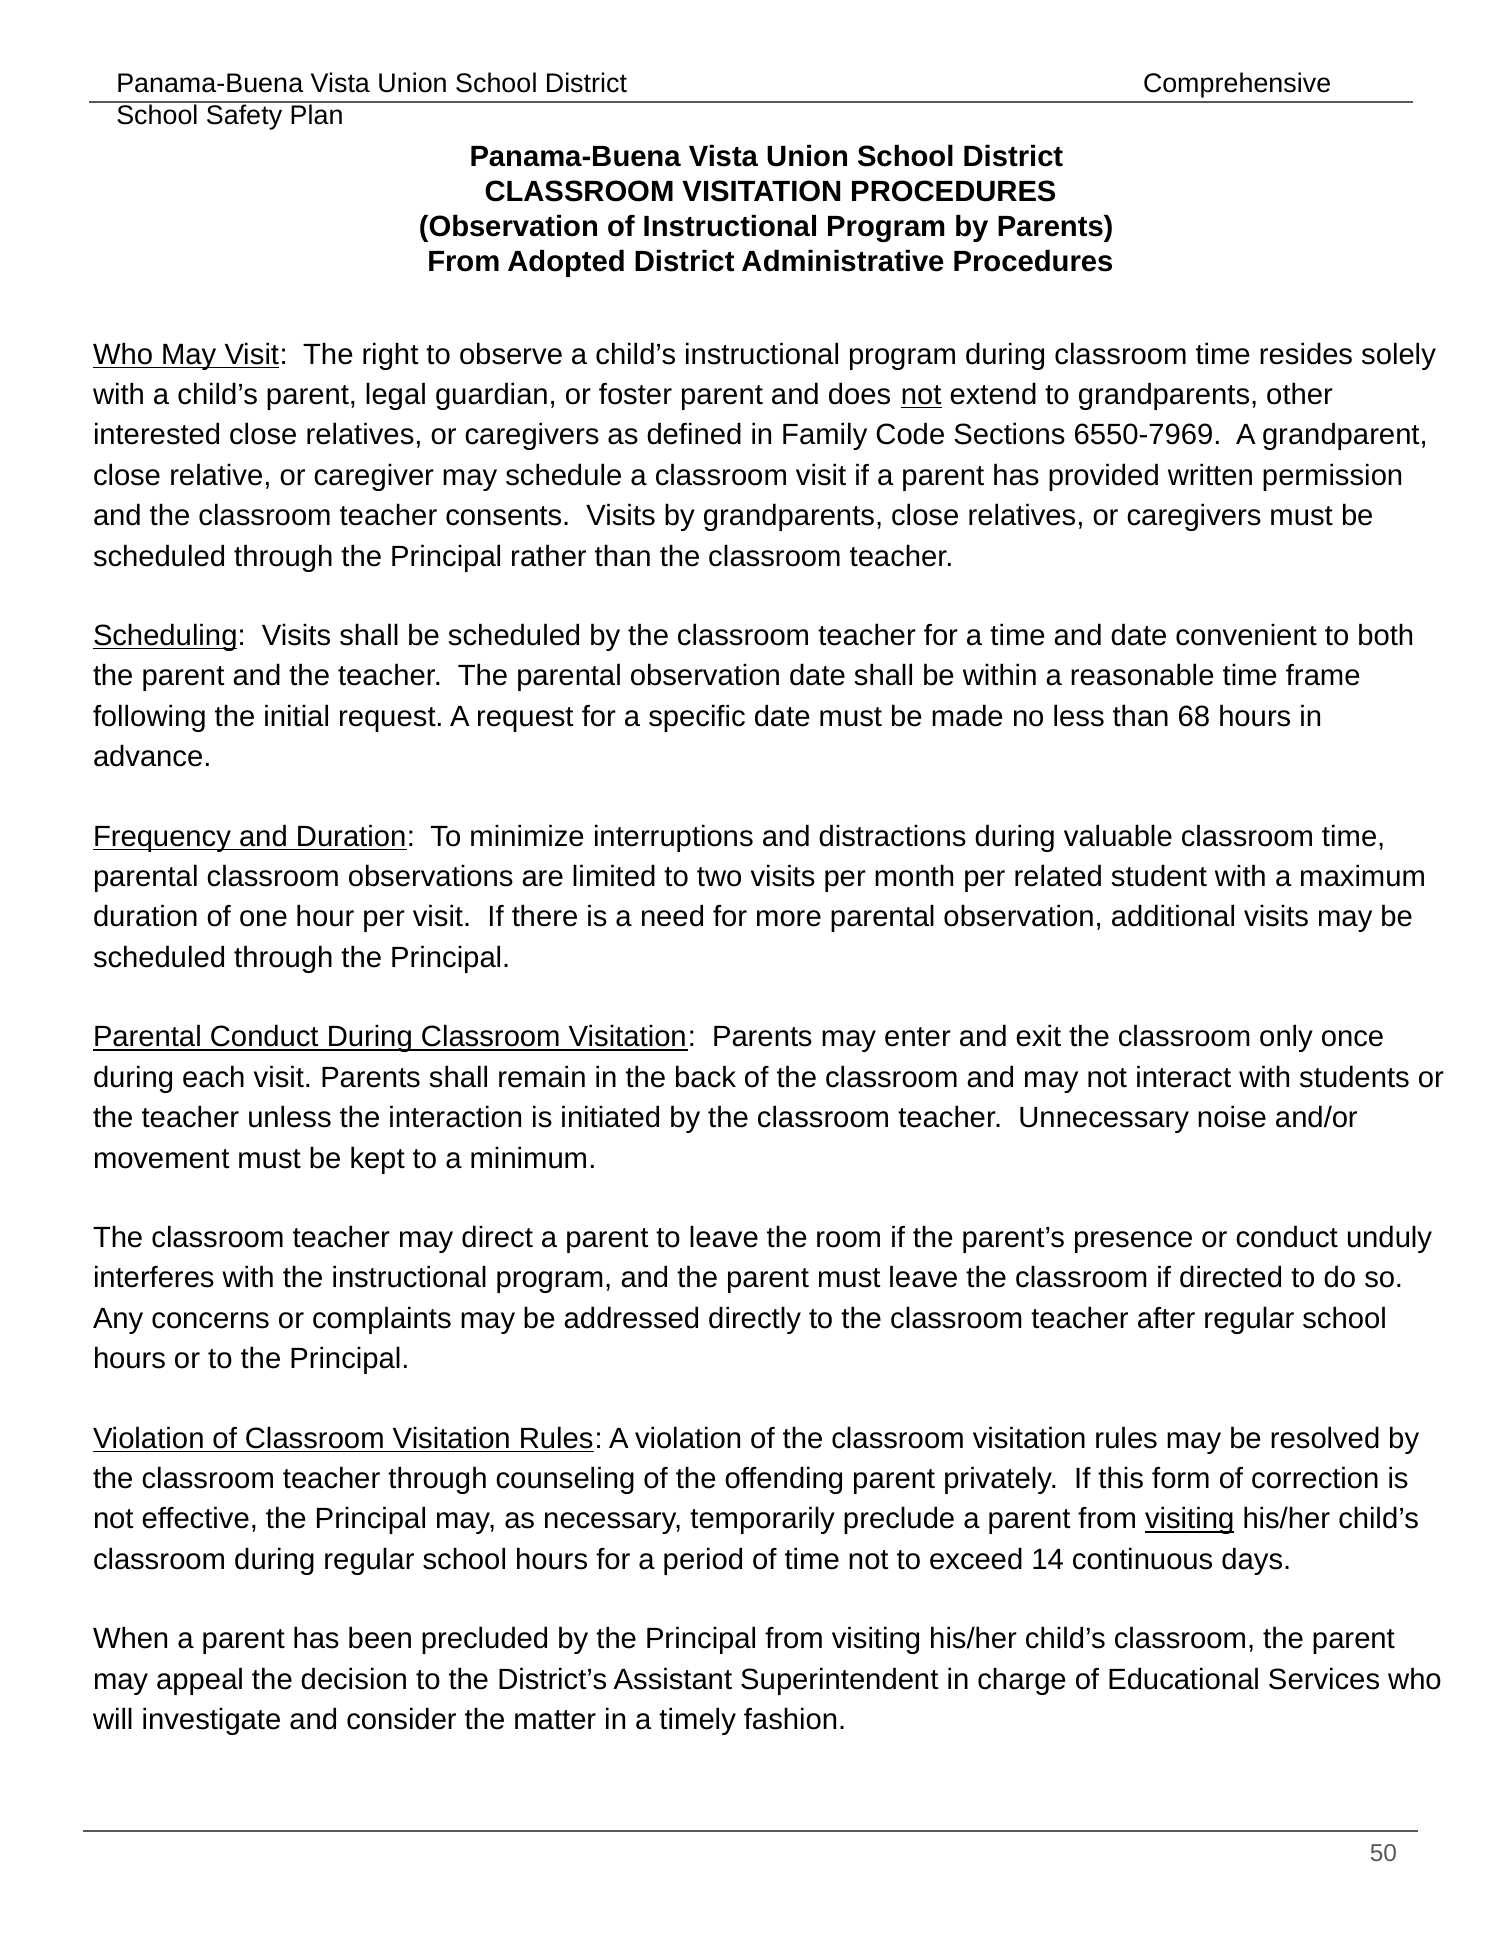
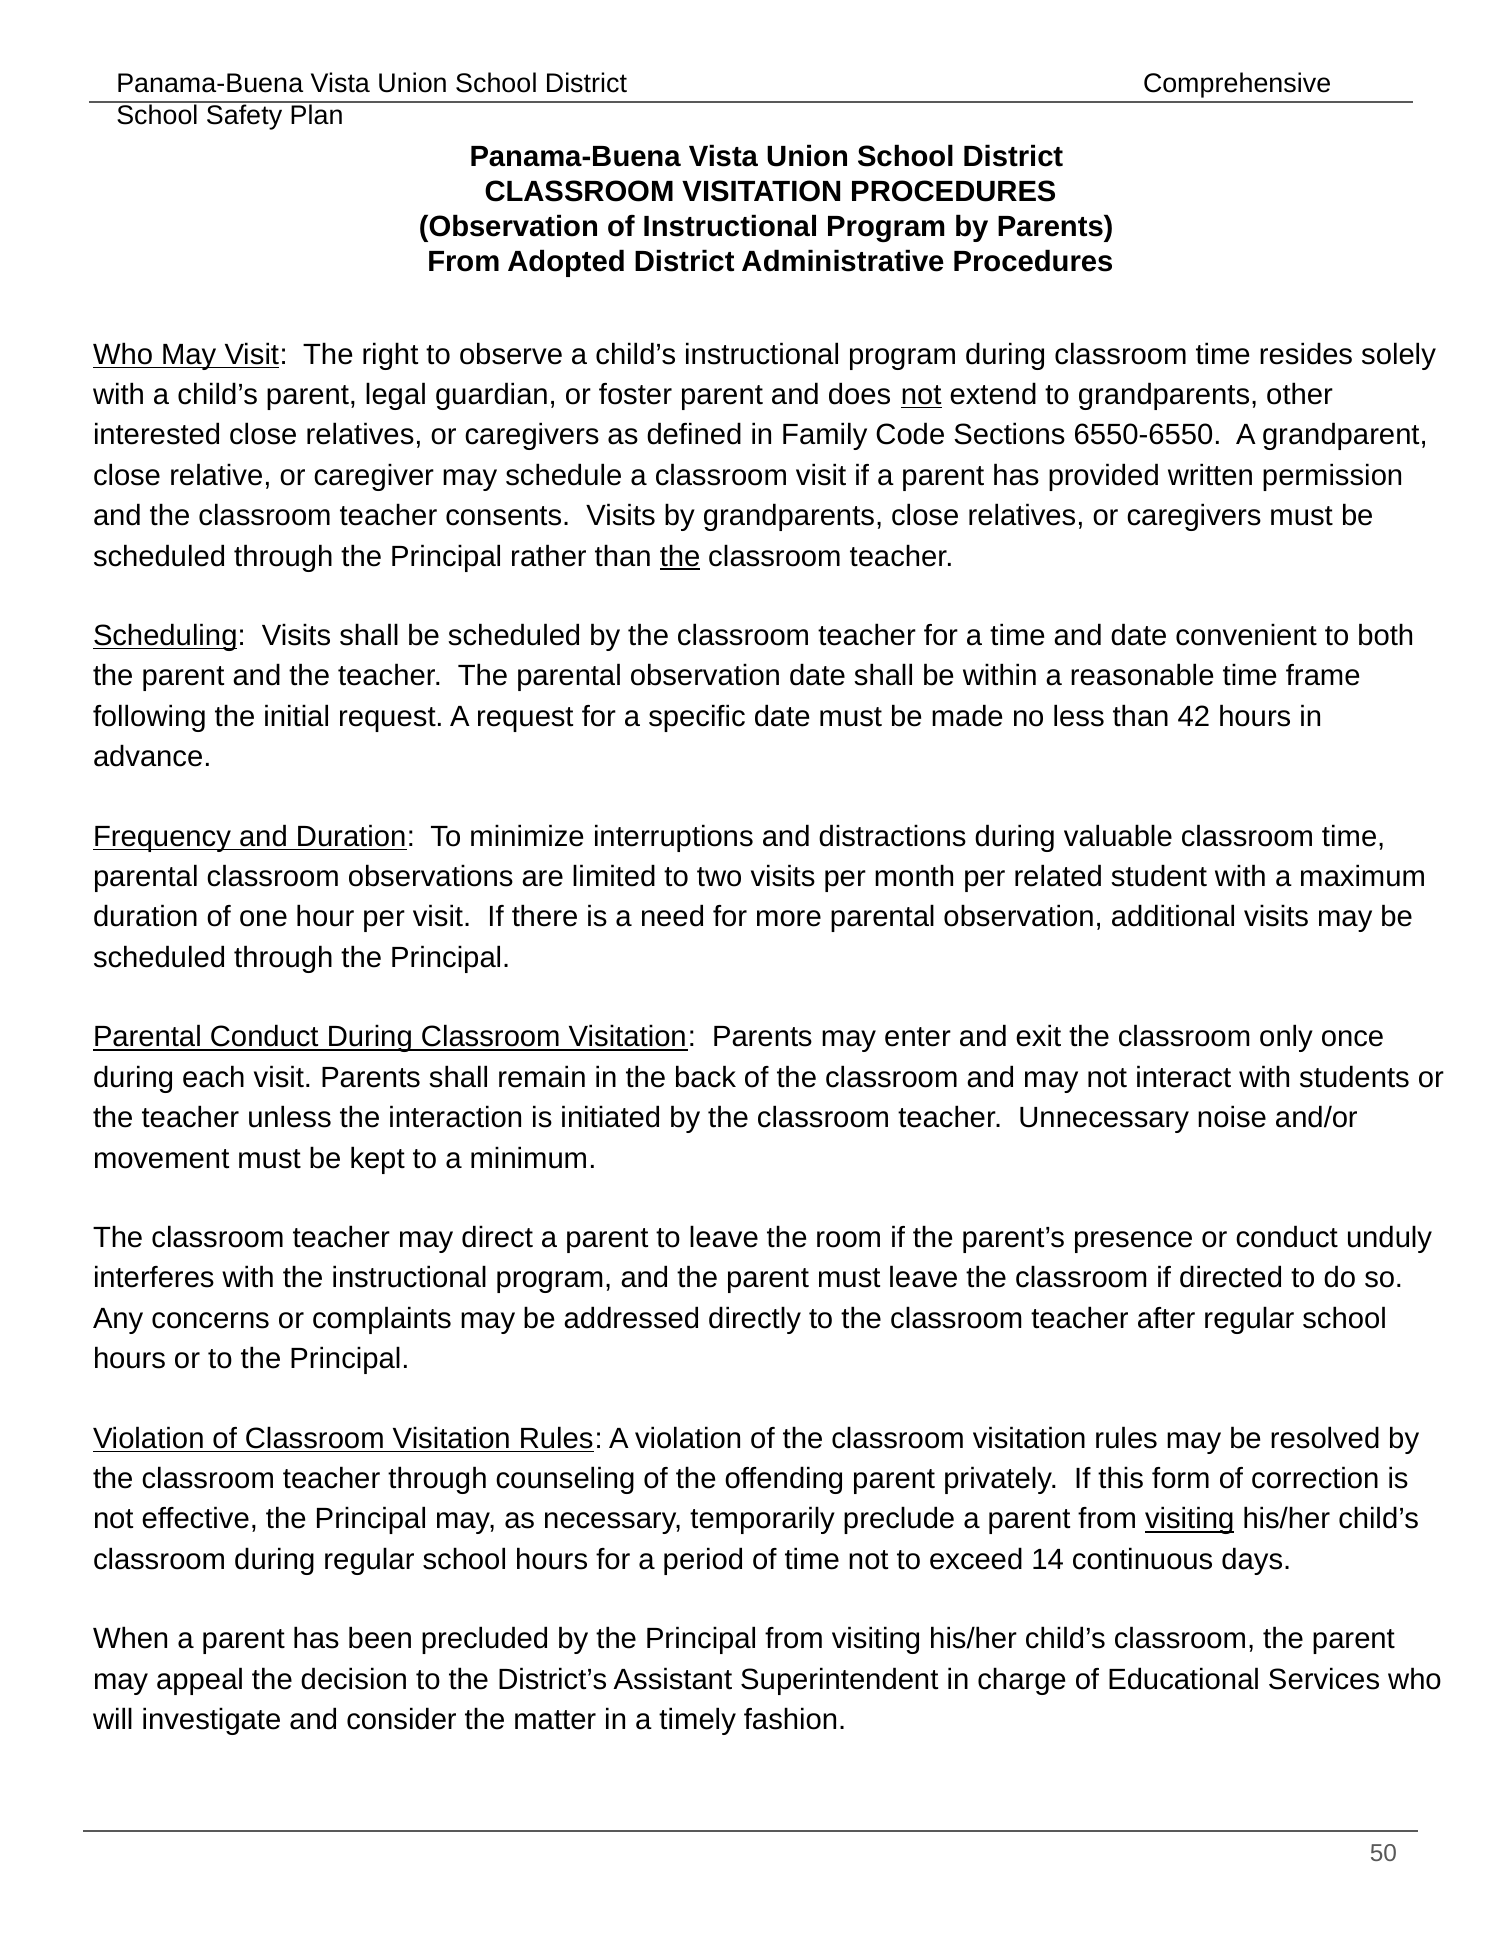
6550-7969: 6550-7969 -> 6550-6550
the at (680, 556) underline: none -> present
68: 68 -> 42
